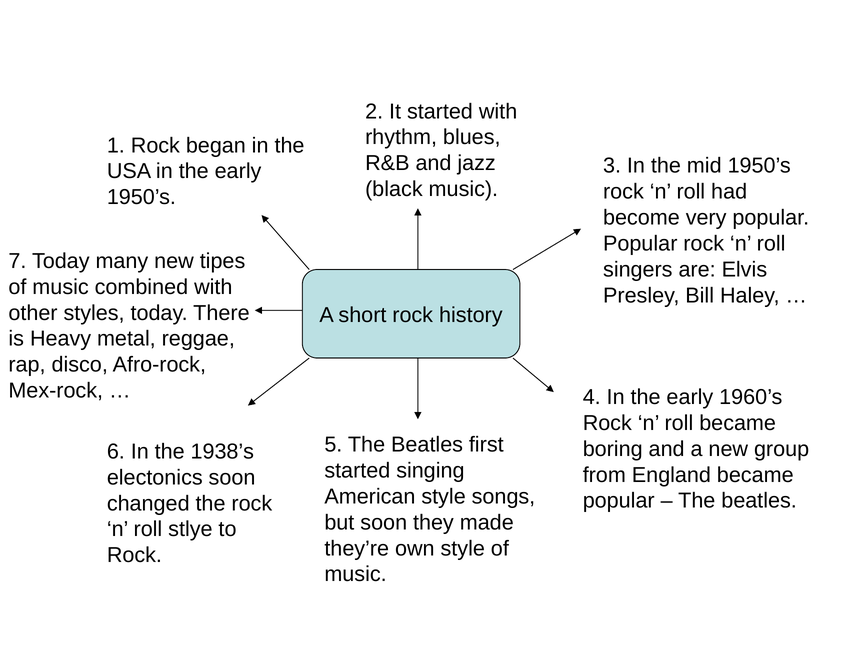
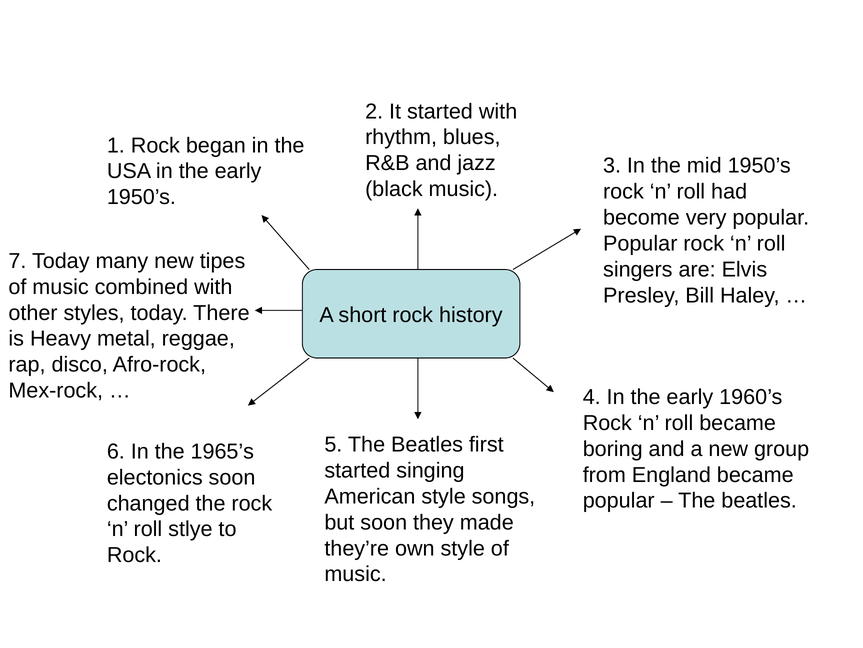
1938’s: 1938’s -> 1965’s
